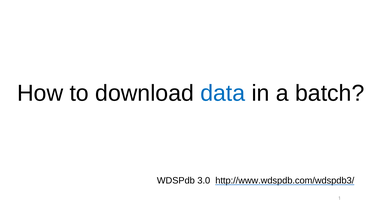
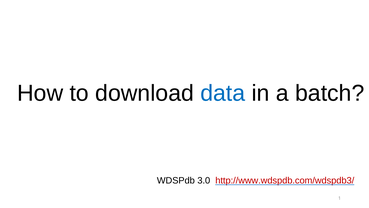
http://www.wdspdb.com/wdspdb3/ colour: black -> red
